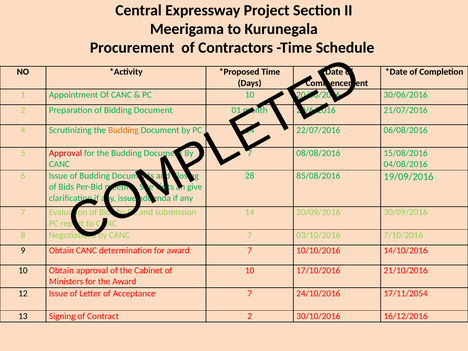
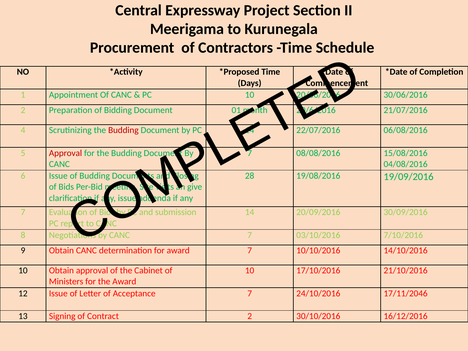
Budding at (123, 130) colour: orange -> red
85/08/2016: 85/08/2016 -> 19/08/2016
17/11/2054: 17/11/2054 -> 17/11/2046
